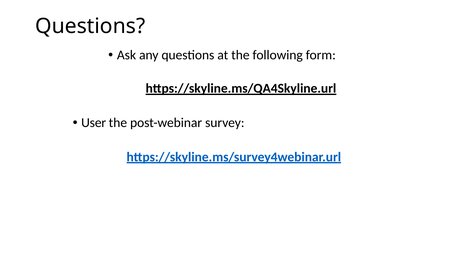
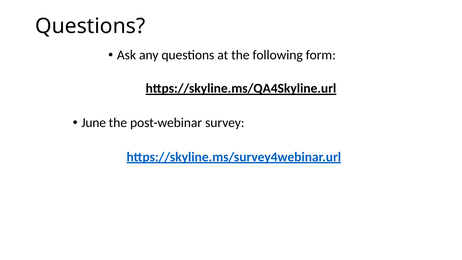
User: User -> June
